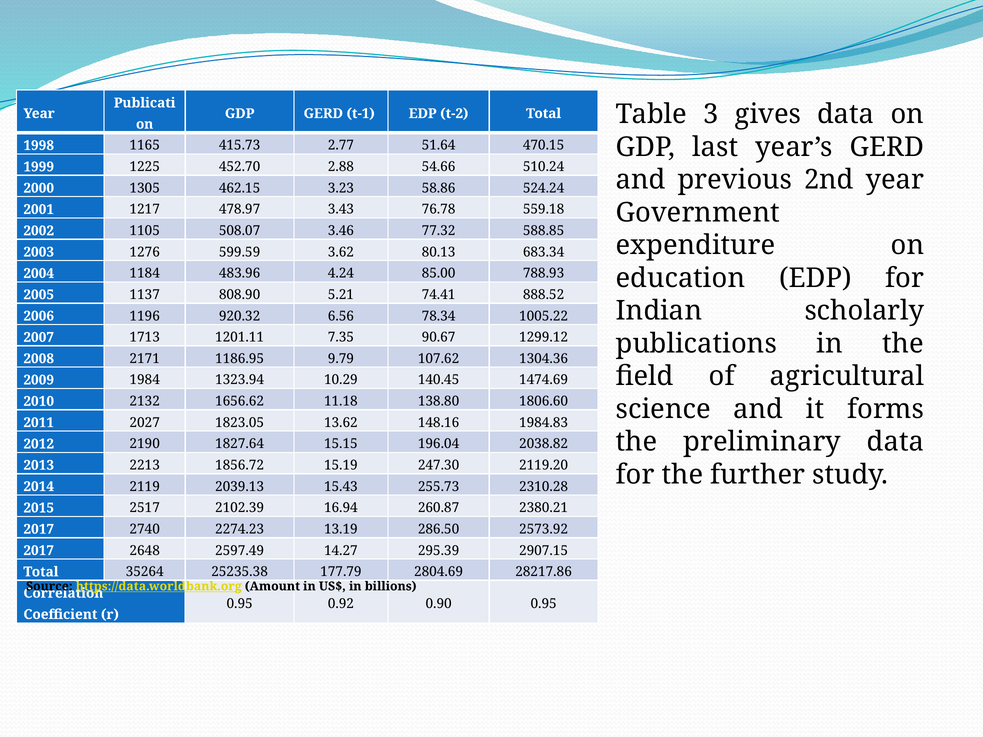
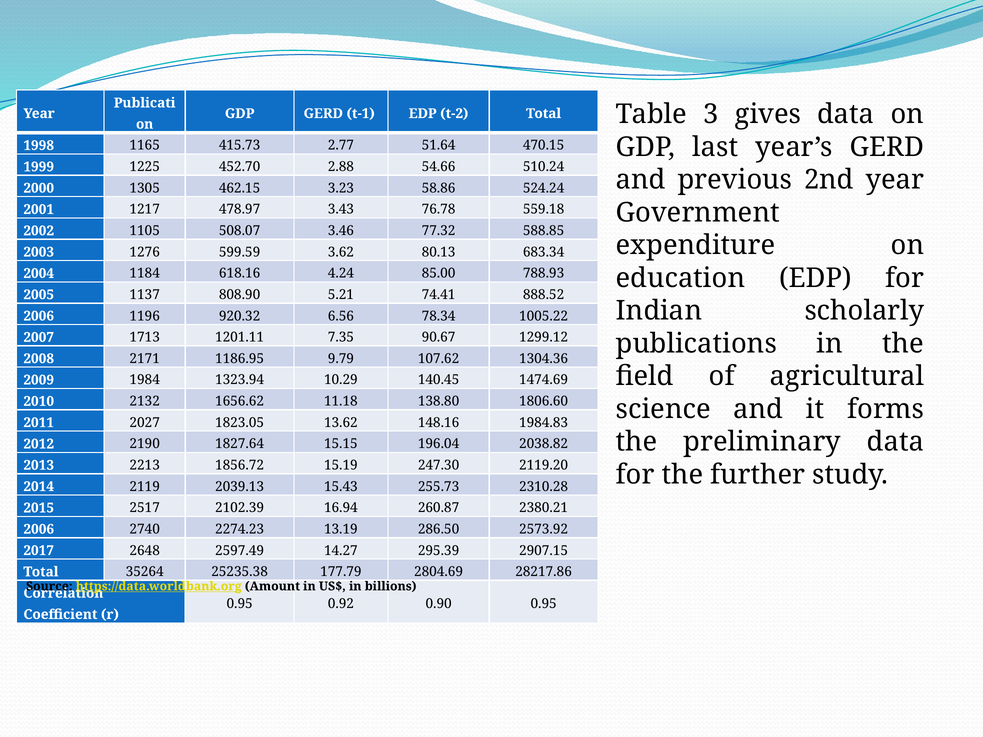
483.96: 483.96 -> 618.16
2017 at (39, 529): 2017 -> 2006
